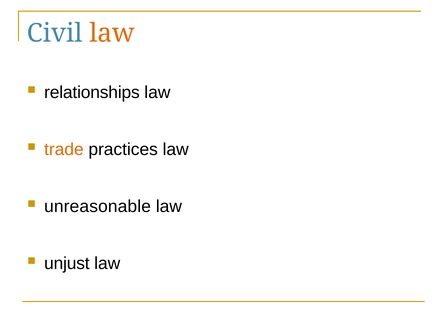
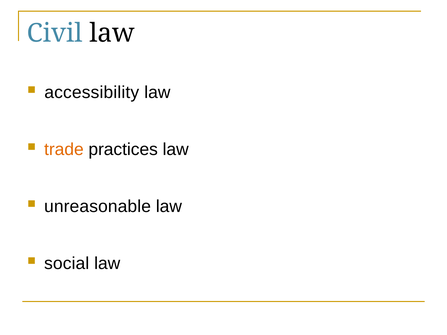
law at (112, 33) colour: orange -> black
relationships: relationships -> accessibility
unjust: unjust -> social
